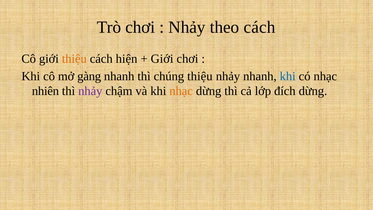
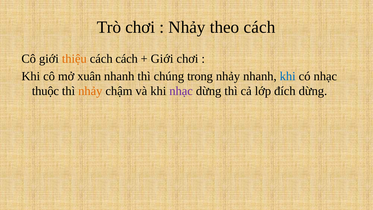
cách hiện: hiện -> cách
gàng: gàng -> xuân
chúng thiệu: thiệu -> trong
nhiên: nhiên -> thuộc
nhảy at (90, 91) colour: purple -> orange
nhạc at (181, 91) colour: orange -> purple
